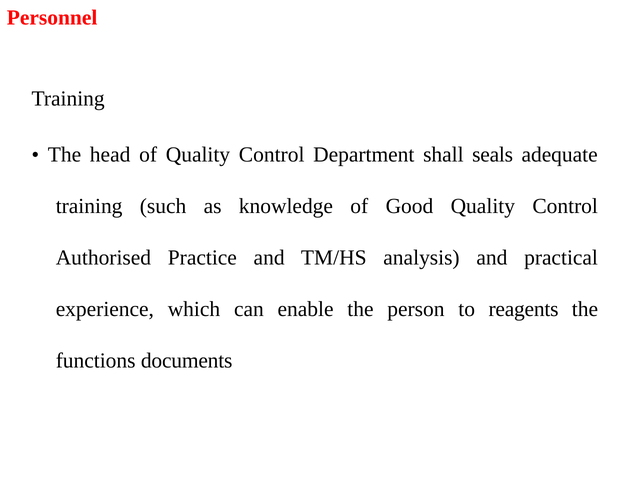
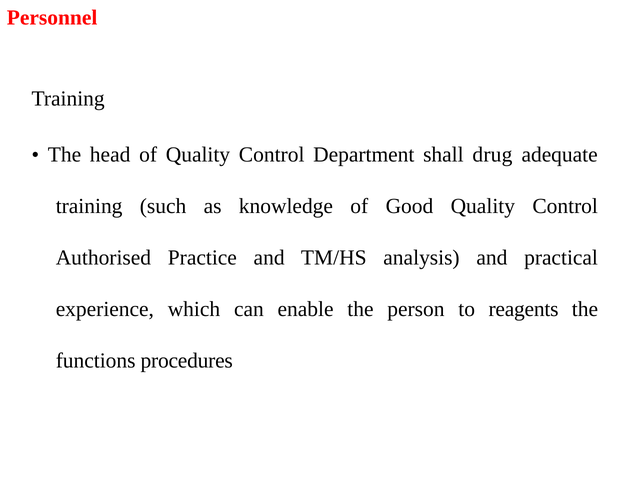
seals: seals -> drug
documents: documents -> procedures
